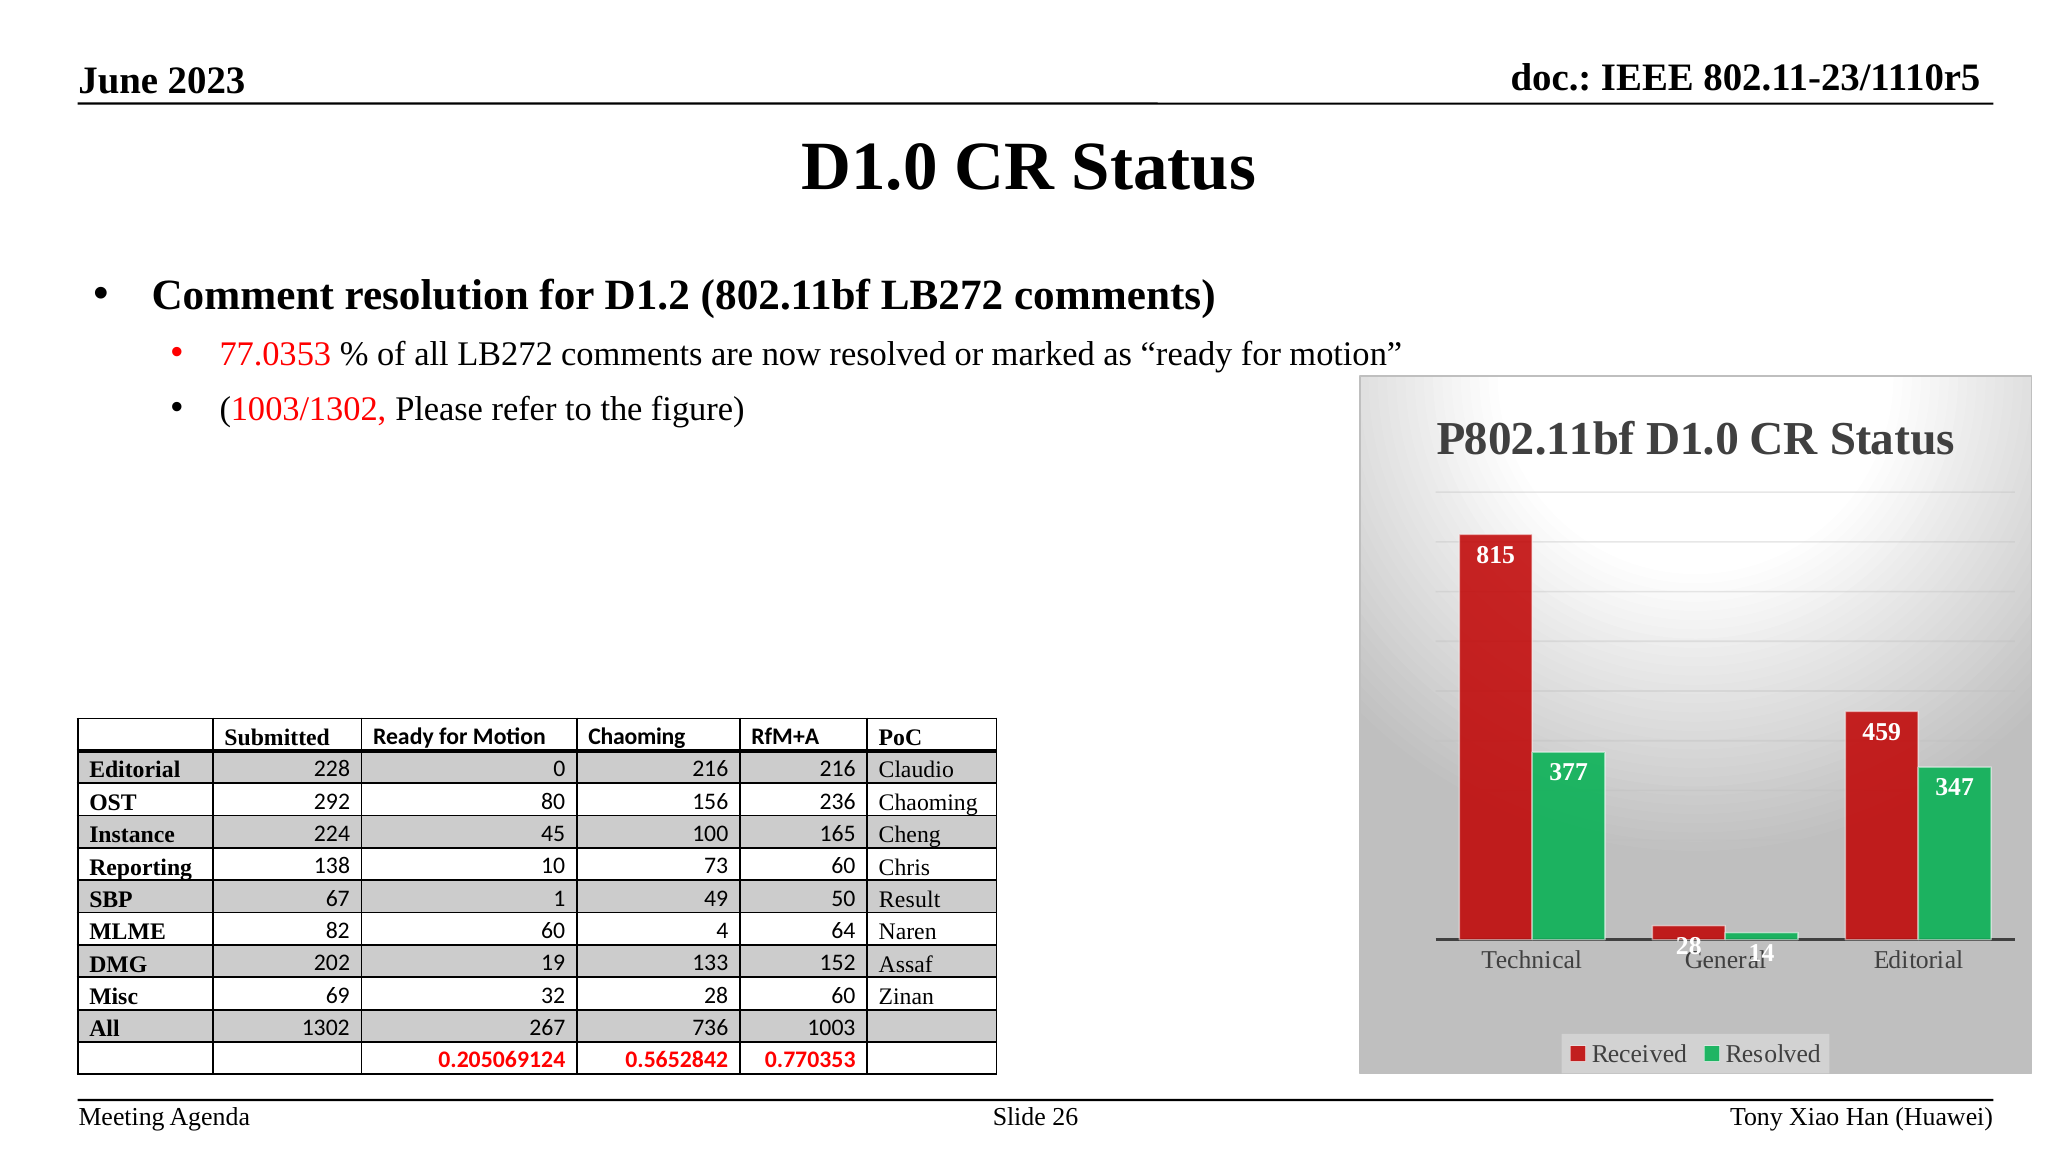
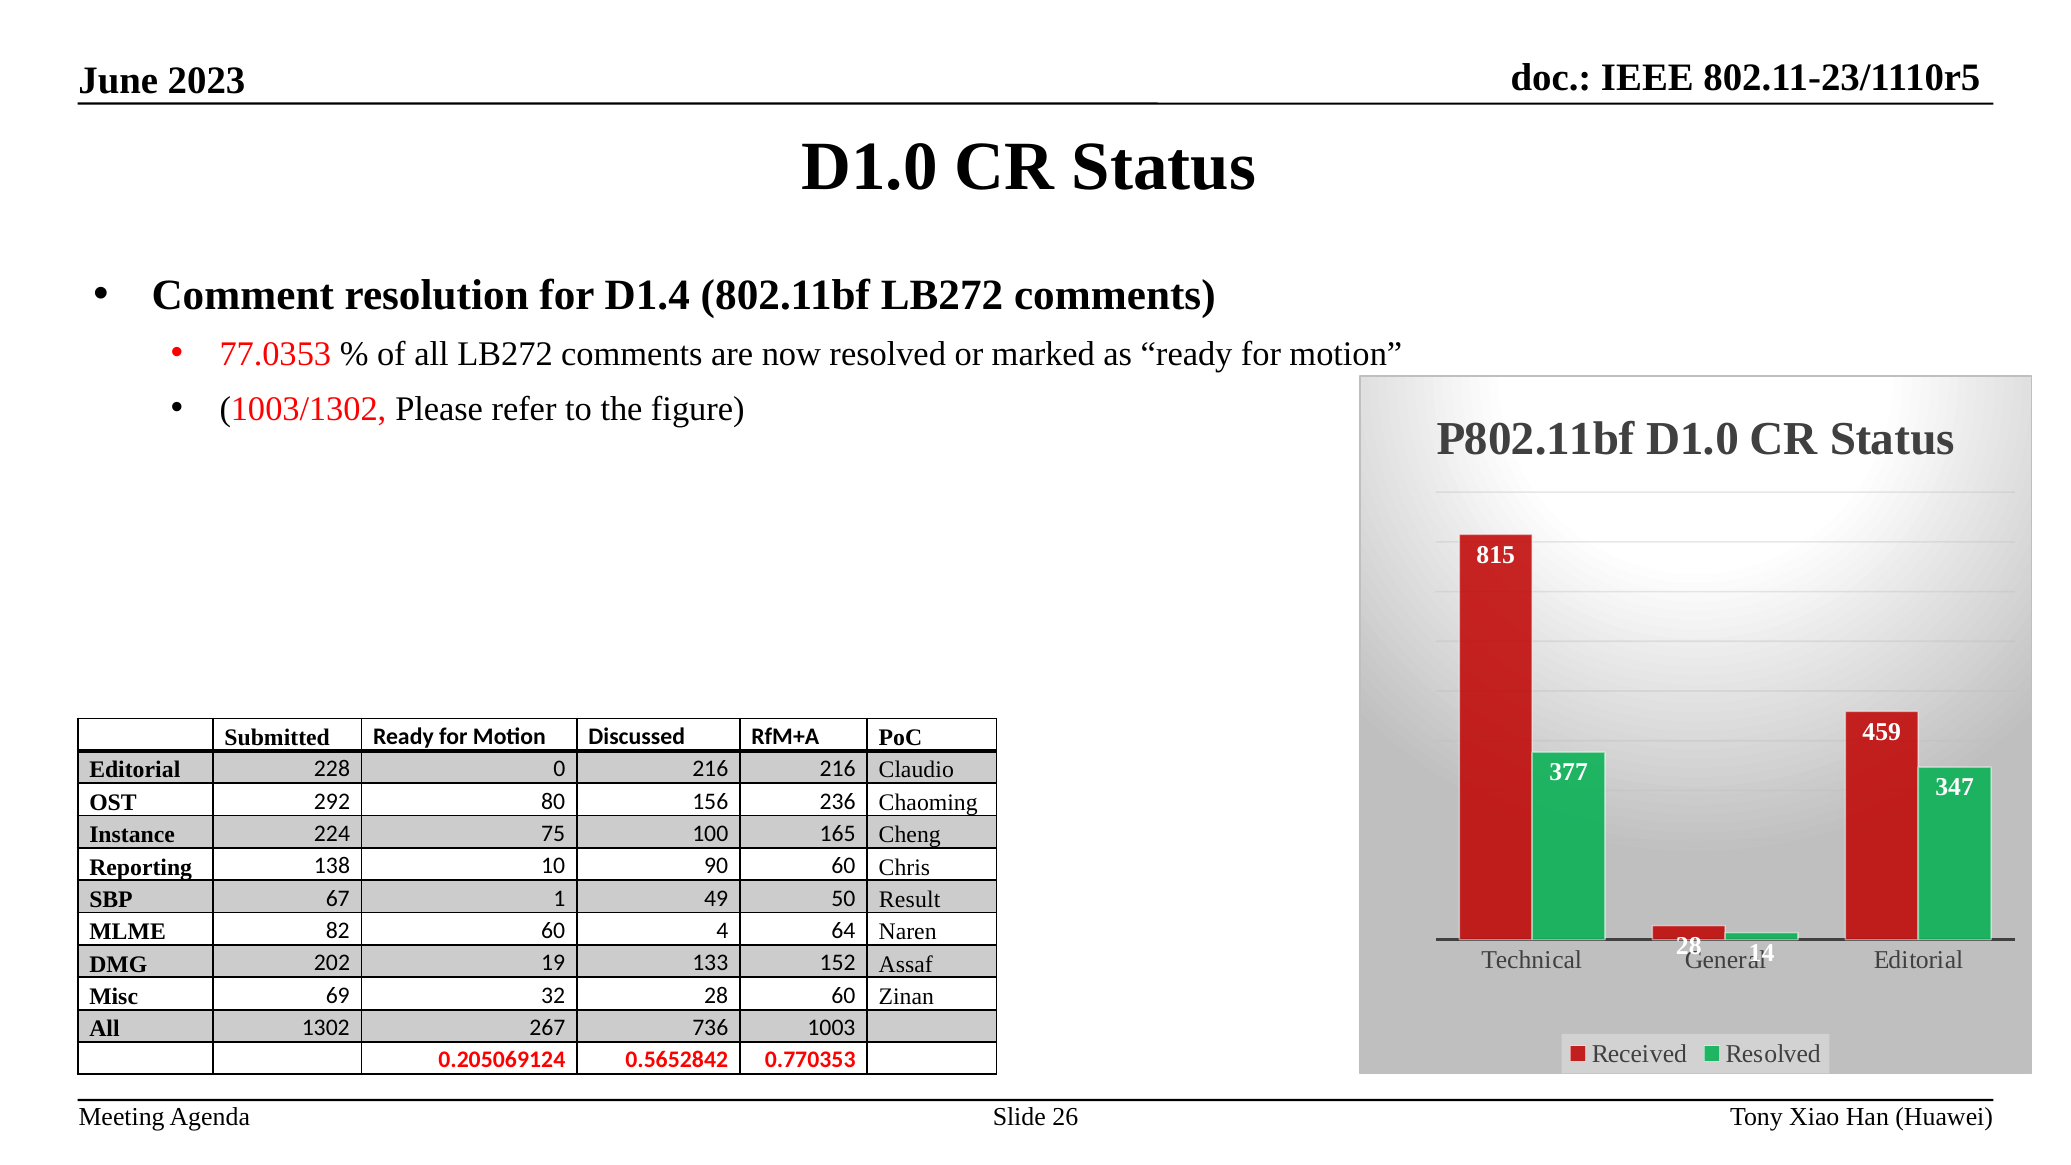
D1.2: D1.2 -> D1.4
Motion Chaoming: Chaoming -> Discussed
45: 45 -> 75
73: 73 -> 90
